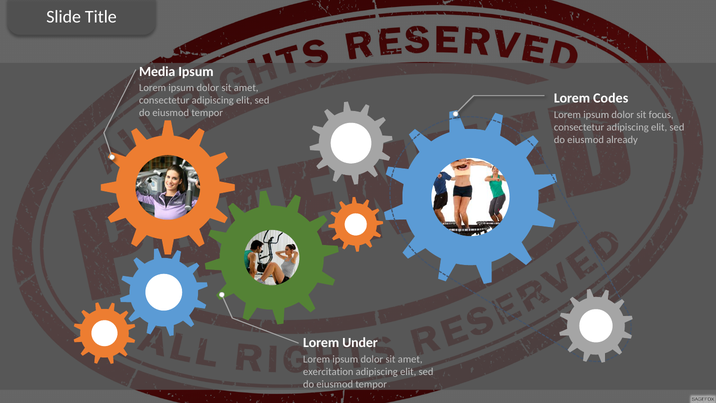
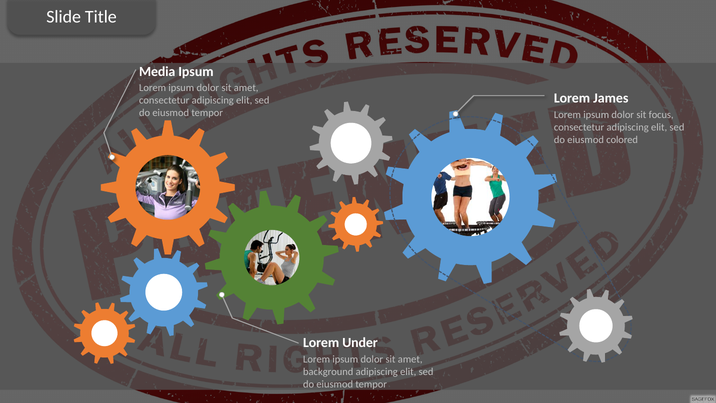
Codes: Codes -> James
already: already -> colored
exercitation: exercitation -> background
